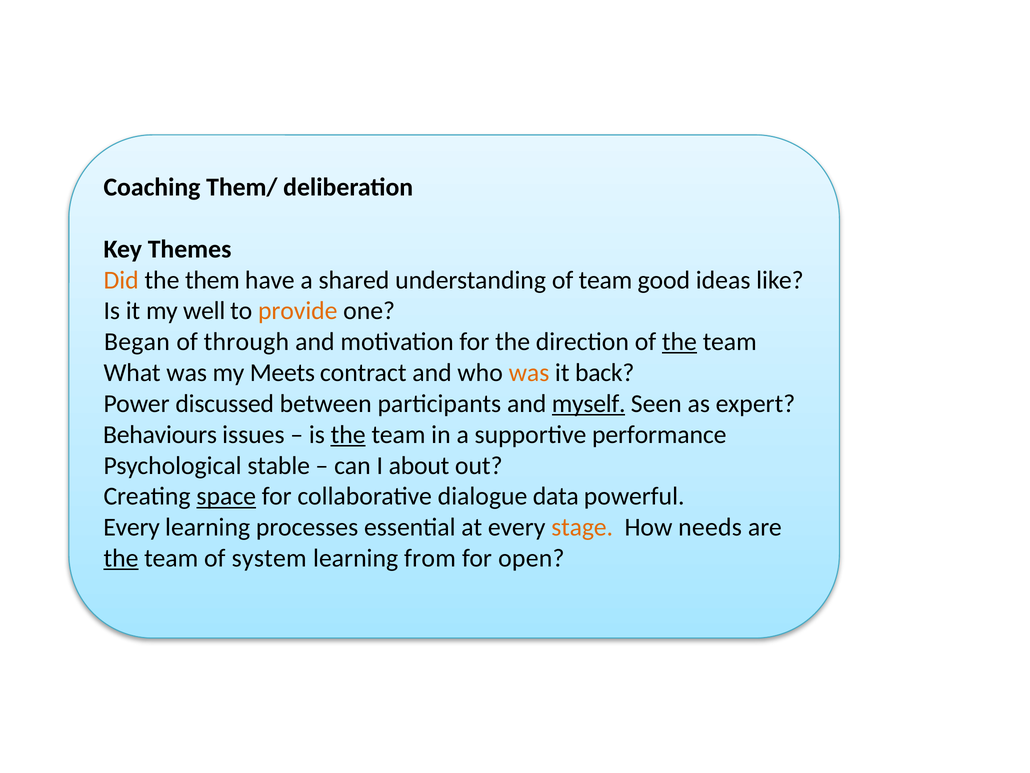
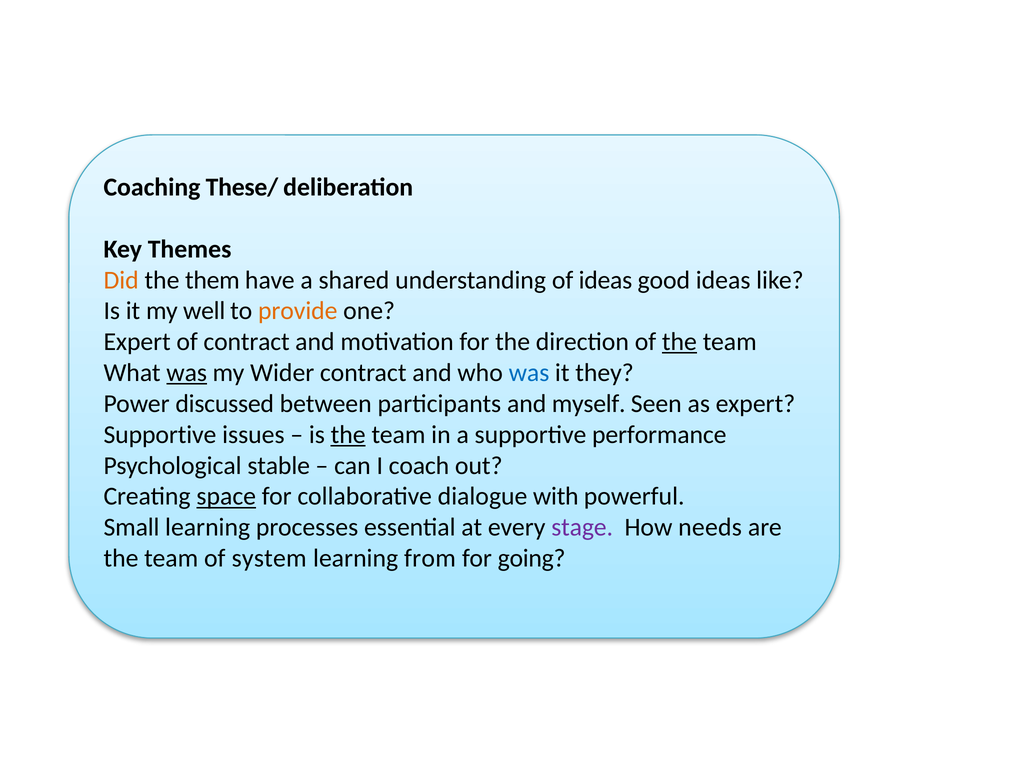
Them/: Them/ -> These/
of team: team -> ideas
Began at (137, 342): Began -> Expert
of through: through -> contract
was at (187, 373) underline: none -> present
Meets: Meets -> Wider
was at (529, 373) colour: orange -> blue
back: back -> they
myself underline: present -> none
Behaviours at (160, 434): Behaviours -> Supportive
about: about -> coach
data: data -> with
Every at (132, 527): Every -> Small
stage colour: orange -> purple
the at (121, 558) underline: present -> none
open: open -> going
